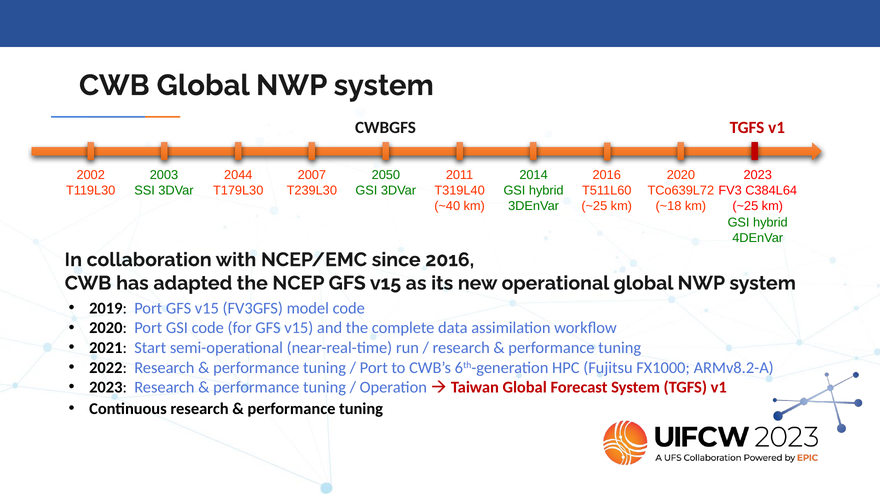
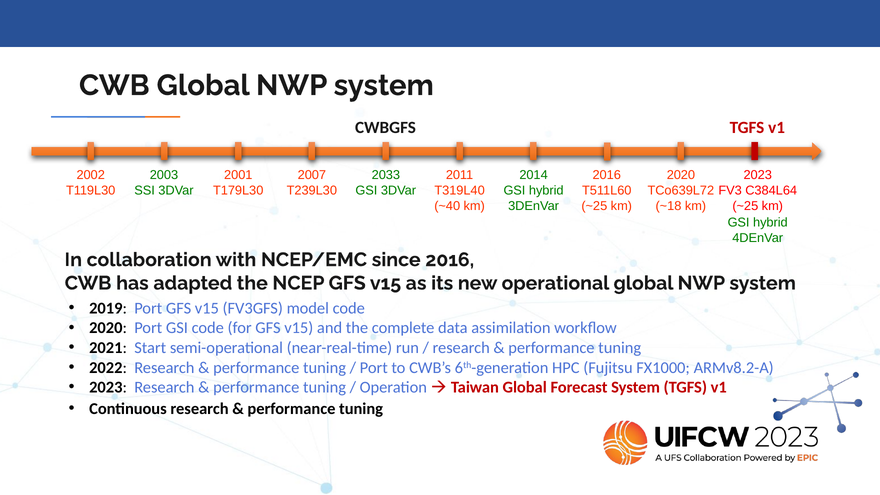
2044: 2044 -> 2001
2050: 2050 -> 2033
